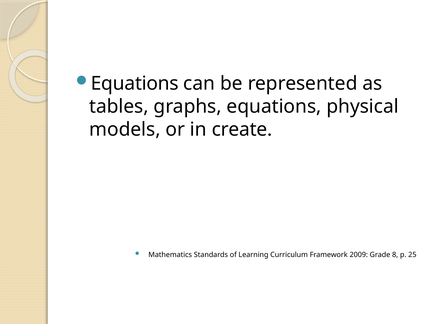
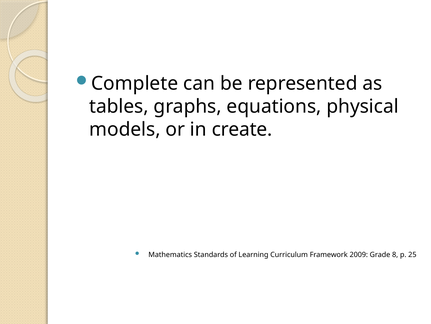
Equations at (135, 83): Equations -> Complete
